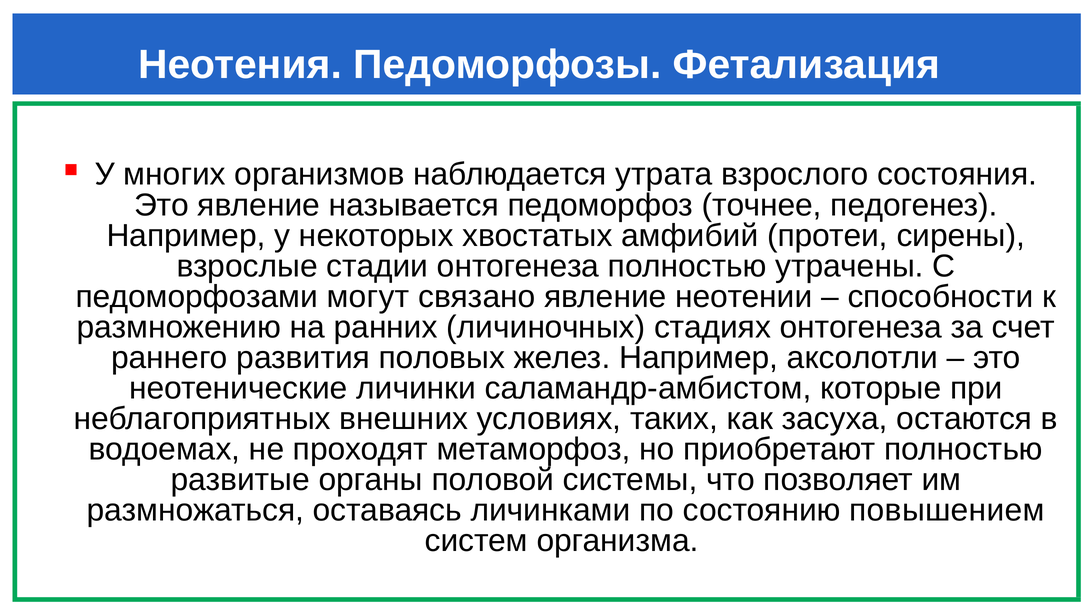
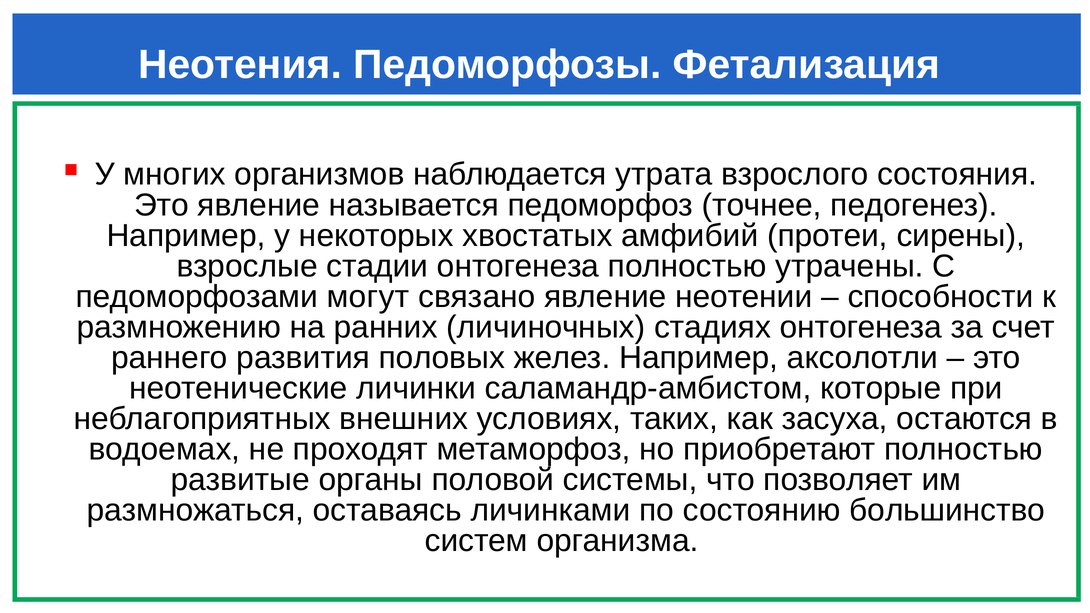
повышением: повышением -> большинство
